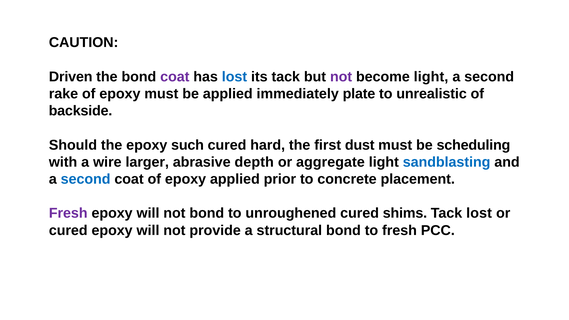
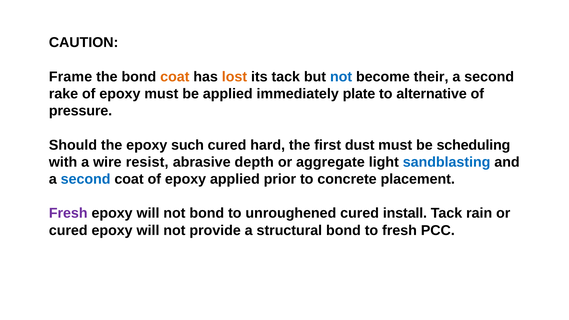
Driven: Driven -> Frame
coat at (175, 77) colour: purple -> orange
lost at (234, 77) colour: blue -> orange
not at (341, 77) colour: purple -> blue
become light: light -> their
unrealistic: unrealistic -> alternative
backside: backside -> pressure
larger: larger -> resist
shims: shims -> install
Tack lost: lost -> rain
